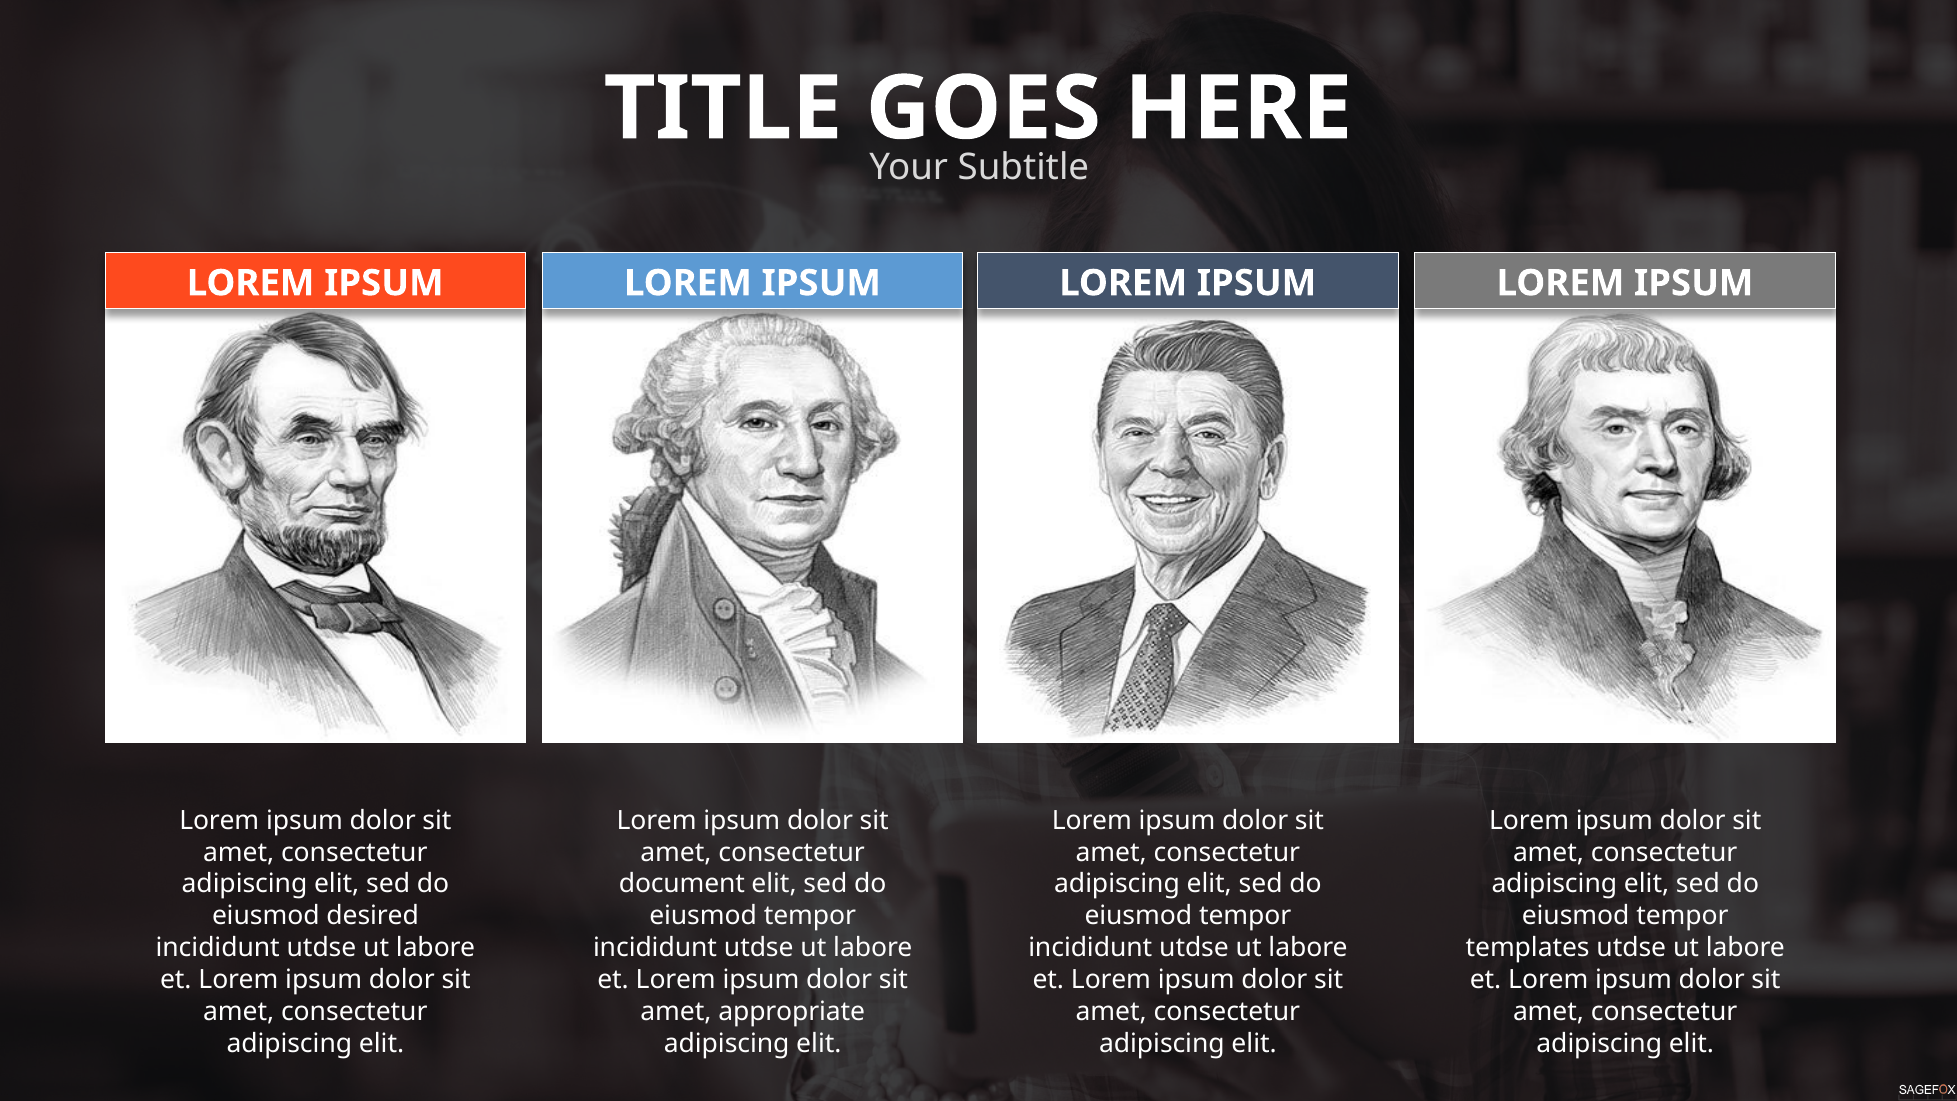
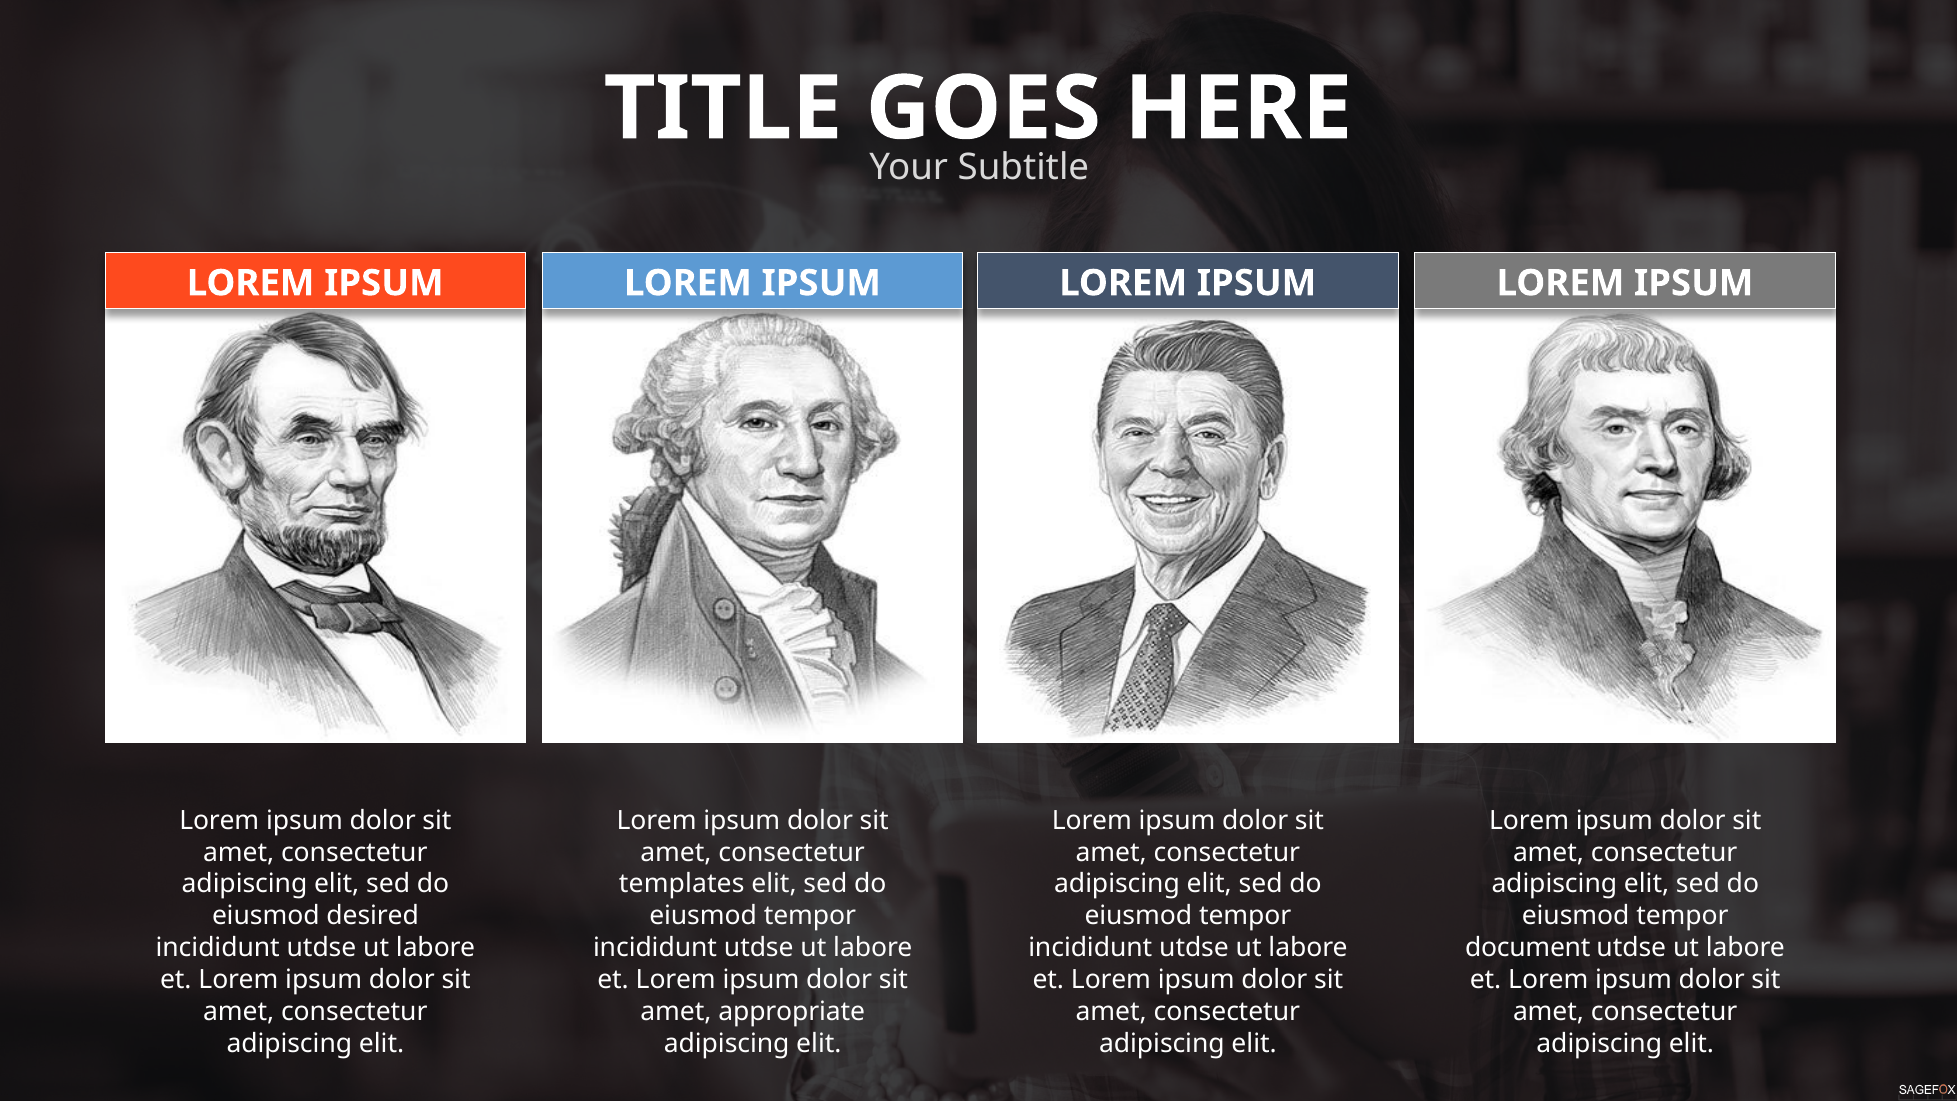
document: document -> templates
templates: templates -> document
